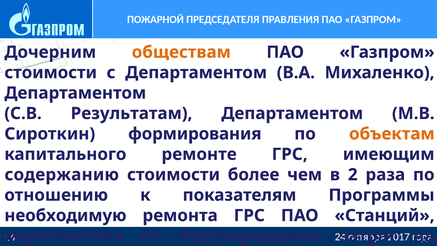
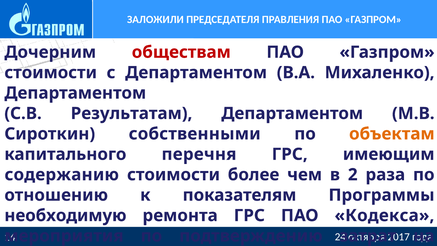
ПОЖАРНОЙ: ПОЖАРНОЙ -> ЗАЛОЖИЛИ
обществам colour: orange -> red
формирования: формирования -> собственными
ремонте: ремонте -> перечня
Станций: Станций -> Кодекса
